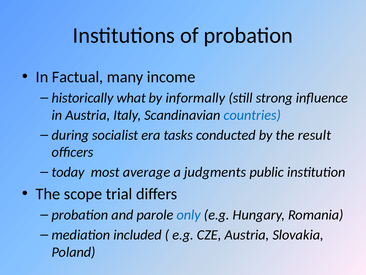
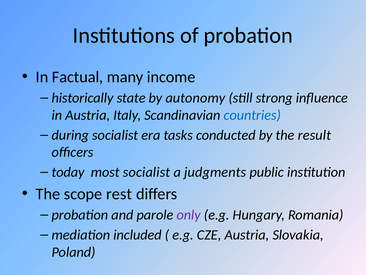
what: what -> state
informally: informally -> autonomy
most average: average -> socialist
trial: trial -> rest
only colour: blue -> purple
